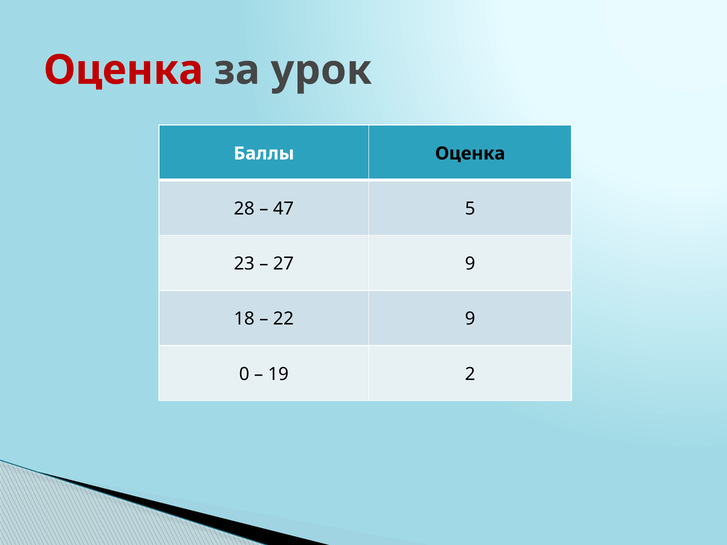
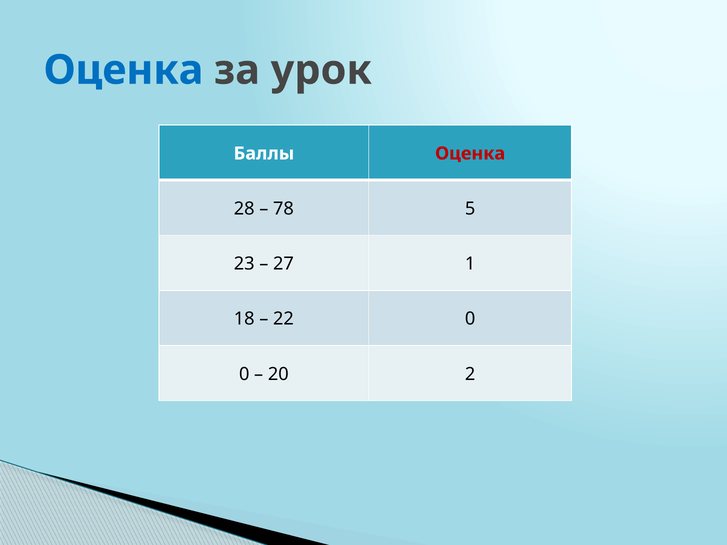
Оценка at (123, 70) colour: red -> blue
Оценка at (470, 154) colour: black -> red
47: 47 -> 78
27 9: 9 -> 1
22 9: 9 -> 0
19: 19 -> 20
